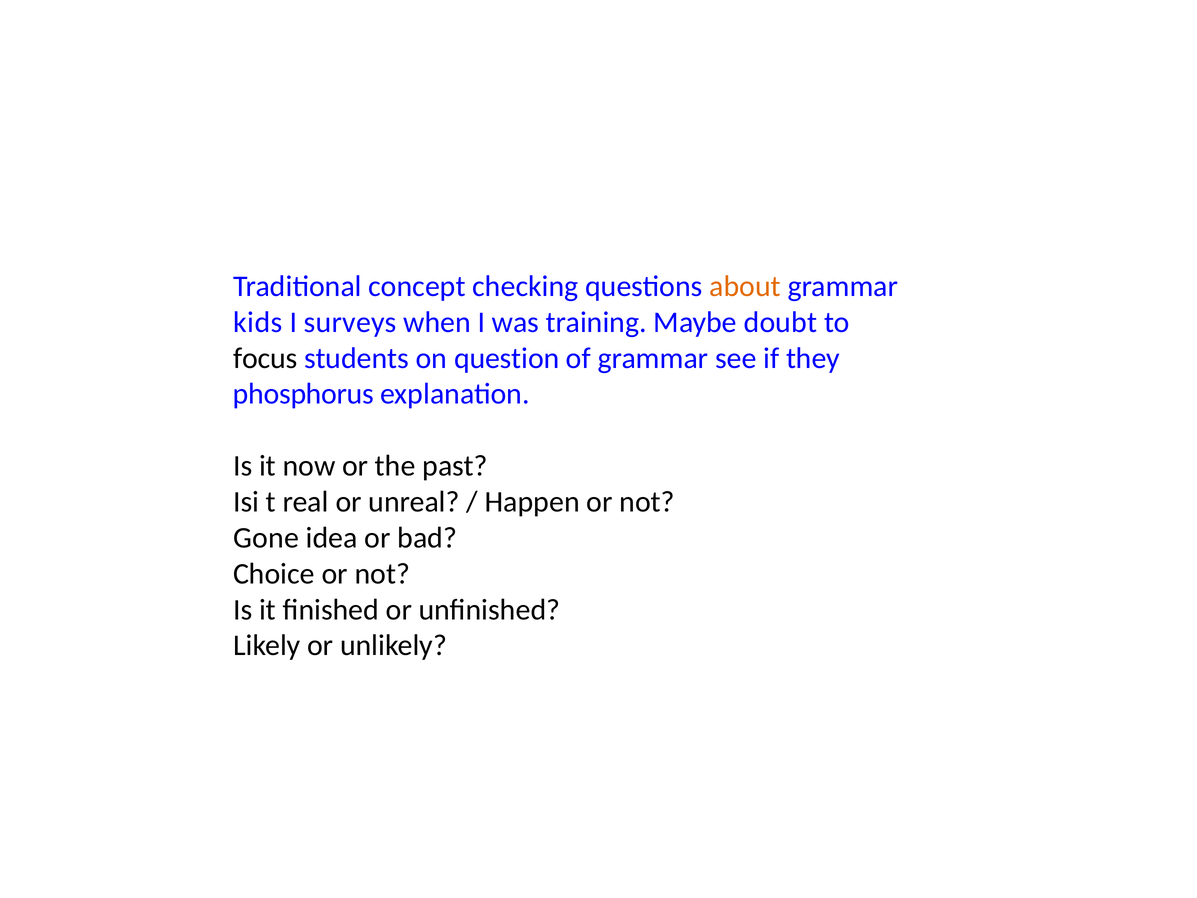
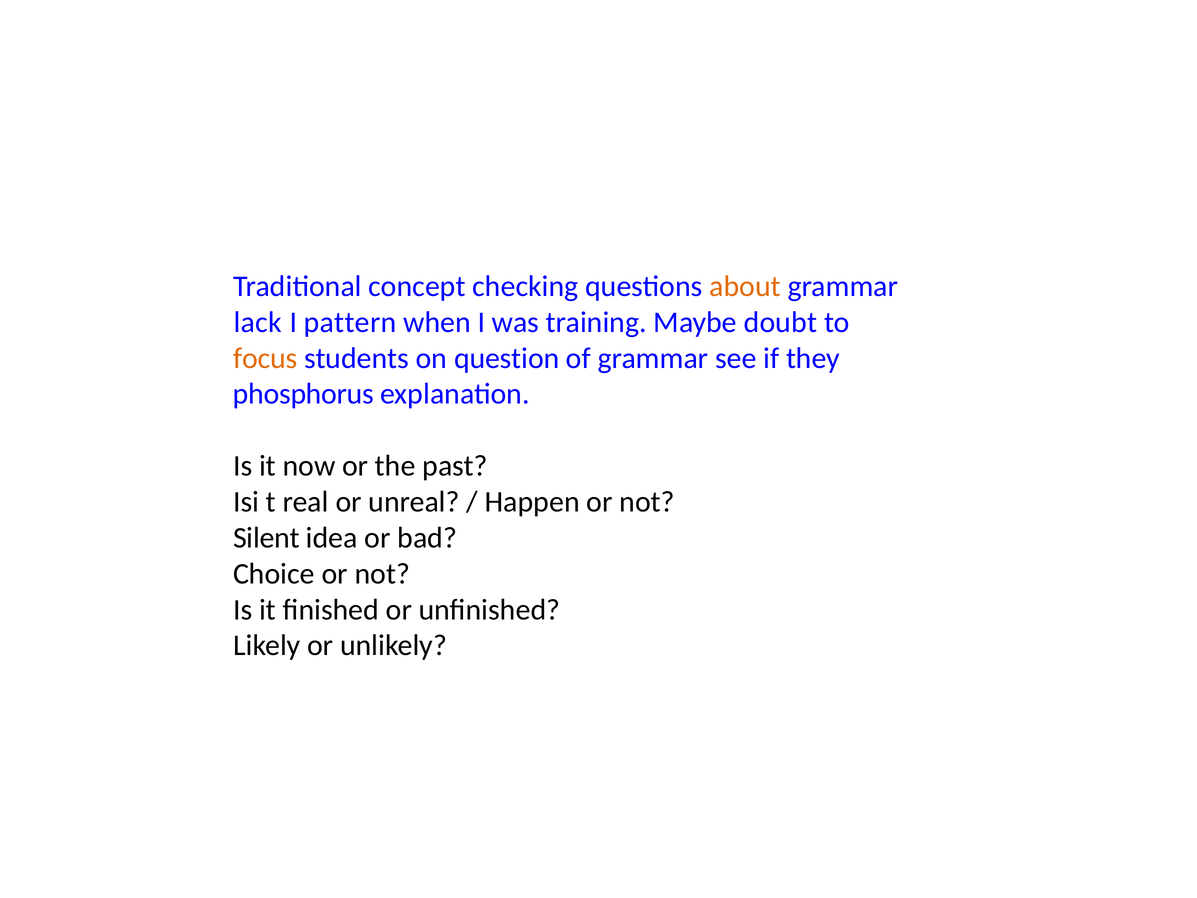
kids: kids -> lack
surveys: surveys -> pattern
focus colour: black -> orange
Gone: Gone -> Silent
